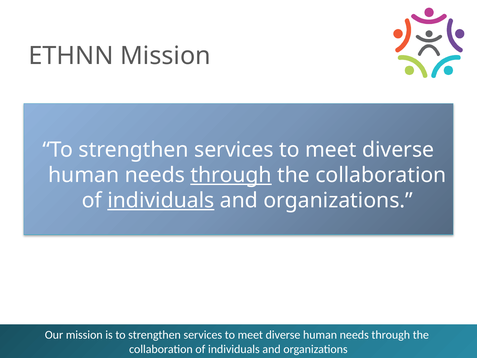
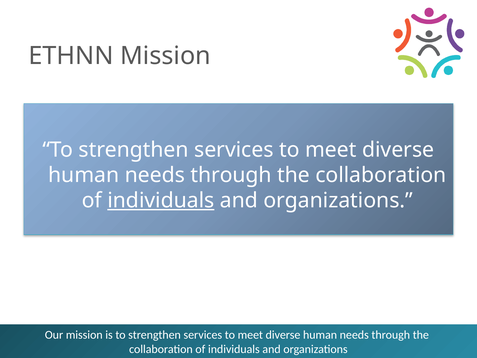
through at (231, 175) underline: present -> none
